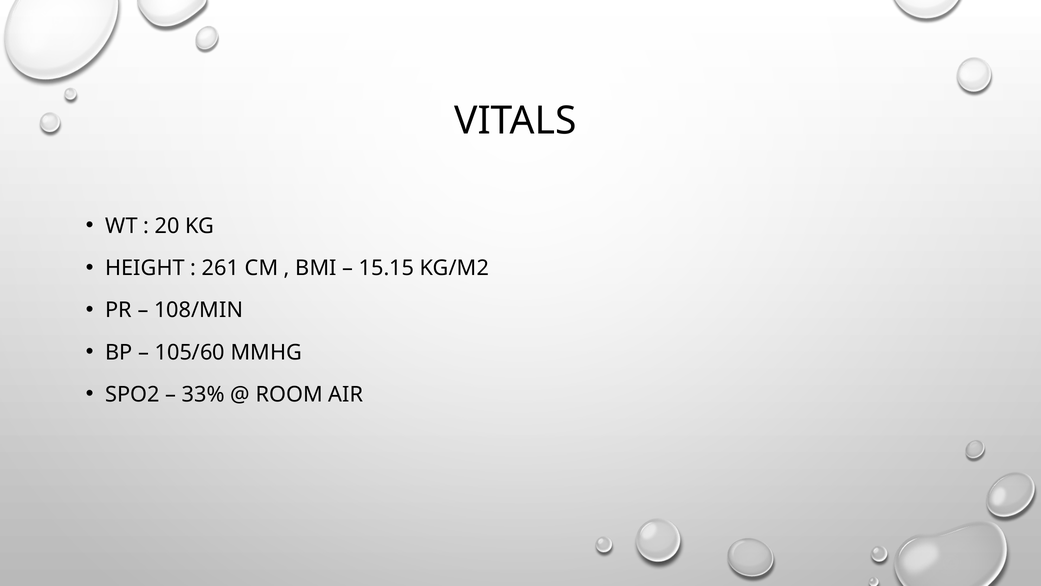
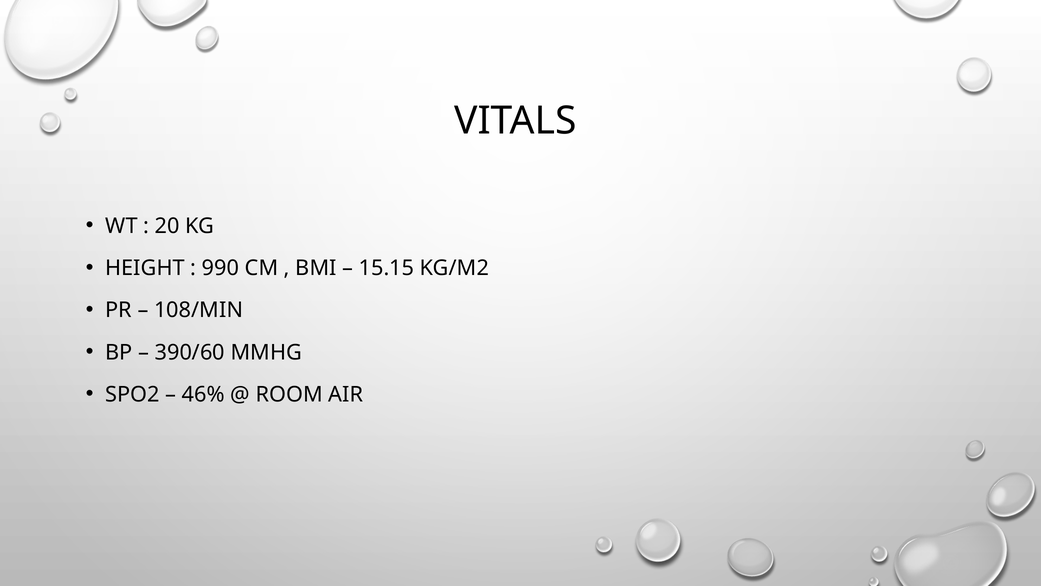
261: 261 -> 990
105/60: 105/60 -> 390/60
33%: 33% -> 46%
